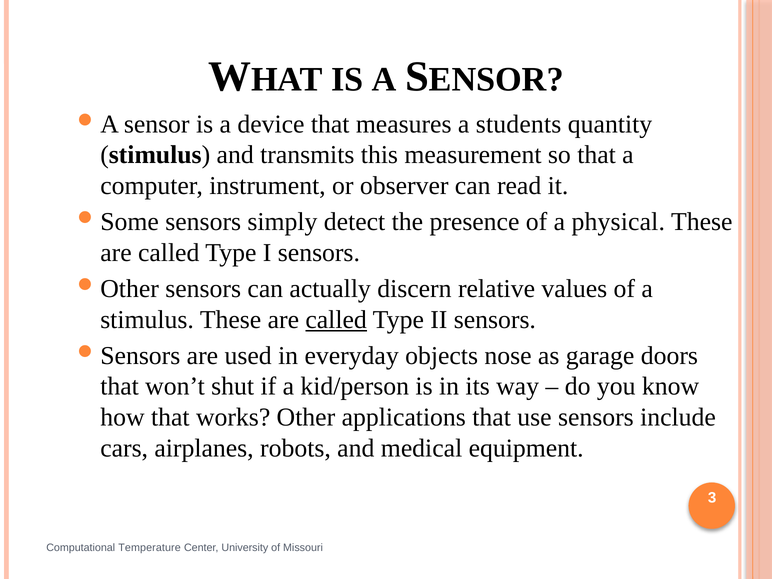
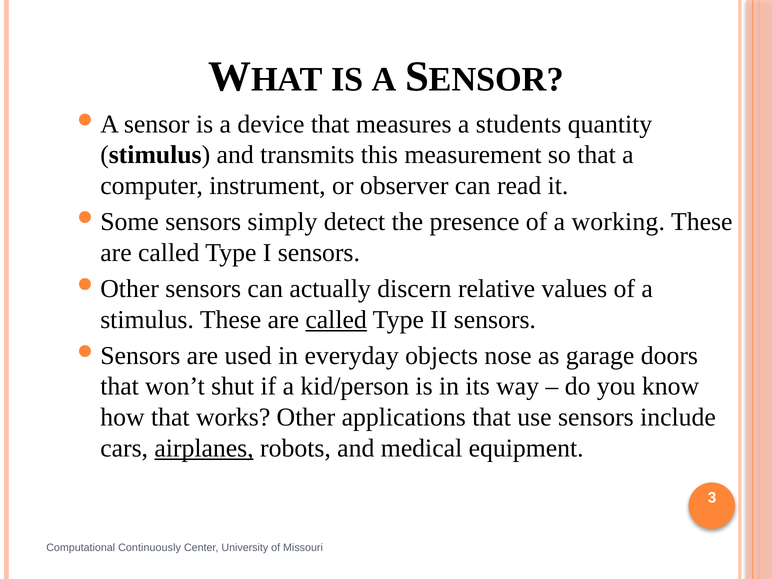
physical: physical -> working
airplanes underline: none -> present
Temperature: Temperature -> Continuously
